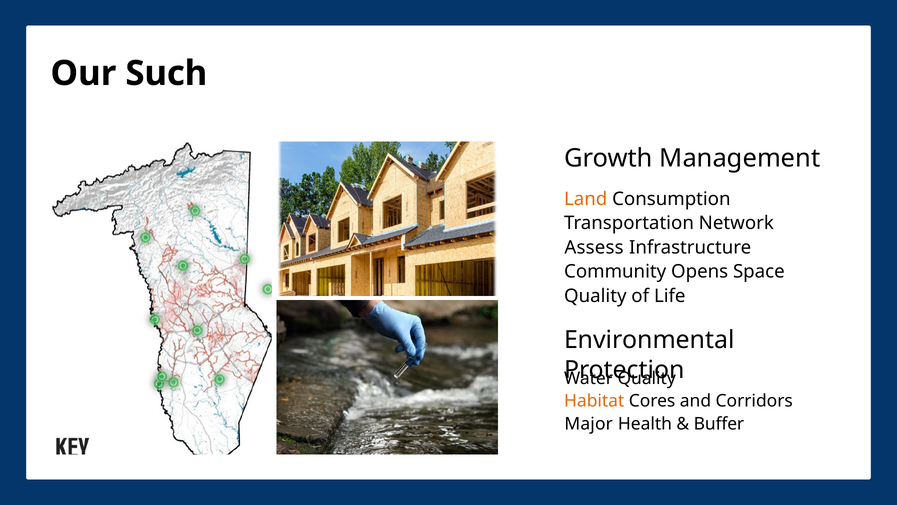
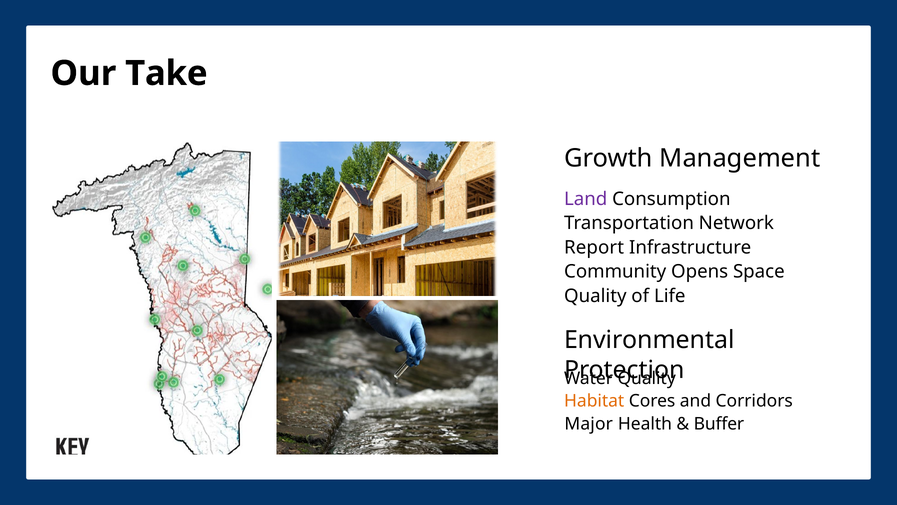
Such: Such -> Take
Land colour: orange -> purple
Assess: Assess -> Report
